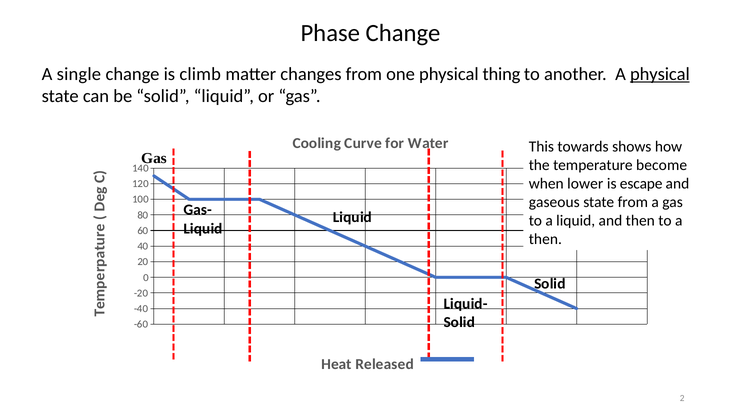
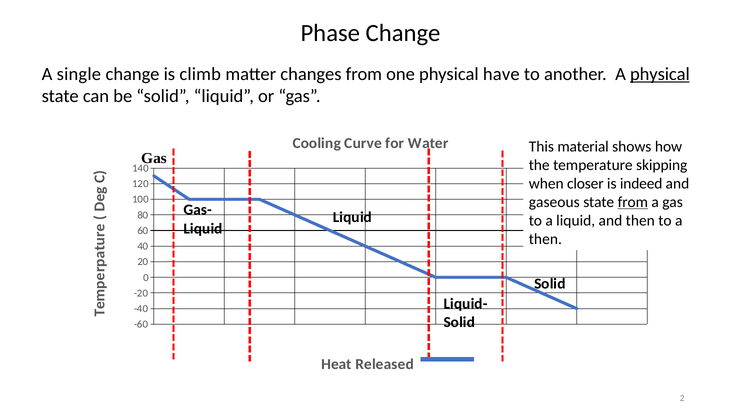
thing: thing -> have
towards: towards -> material
become: become -> skipping
lower: lower -> closer
escape: escape -> indeed
from at (633, 202) underline: none -> present
